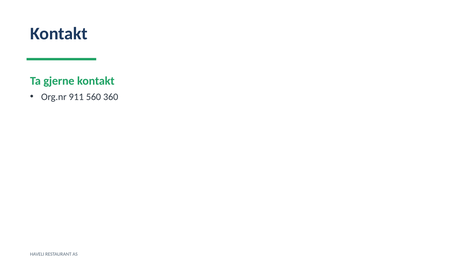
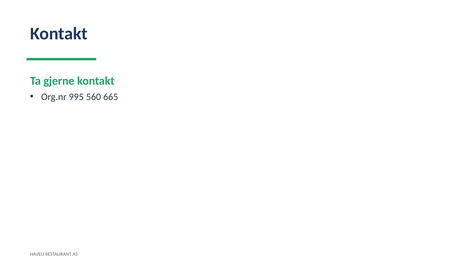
911: 911 -> 995
360: 360 -> 665
